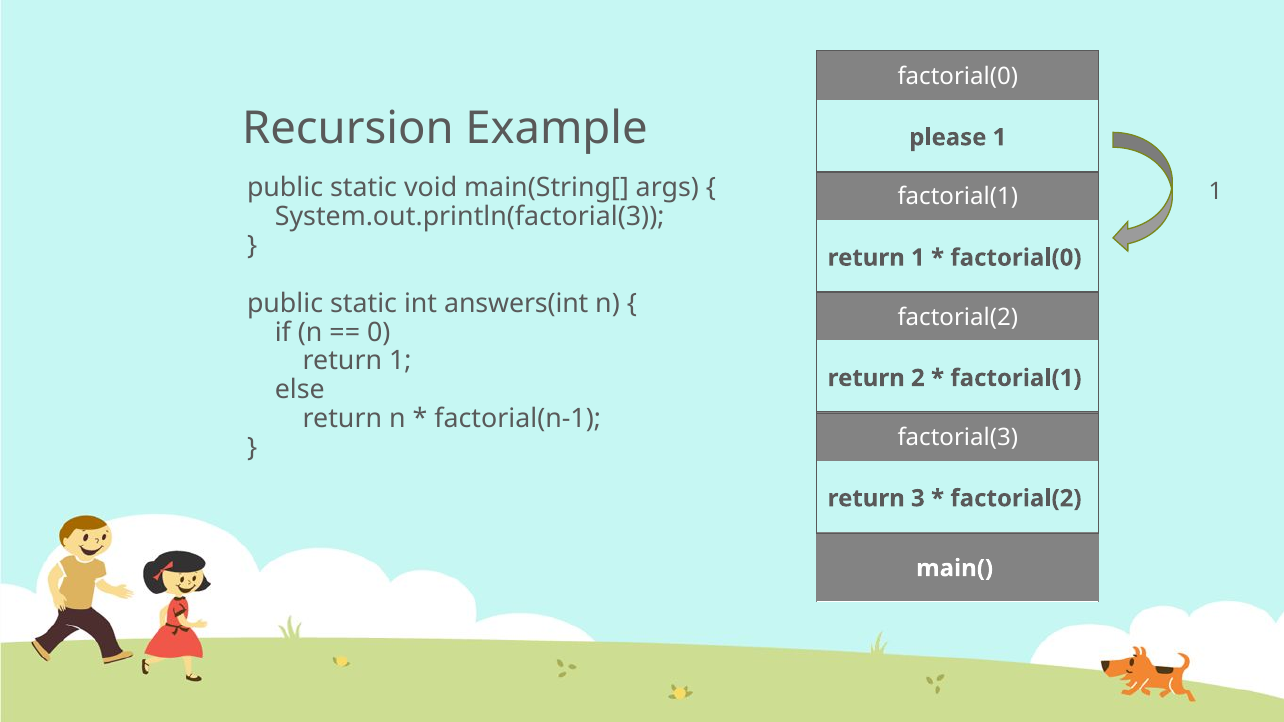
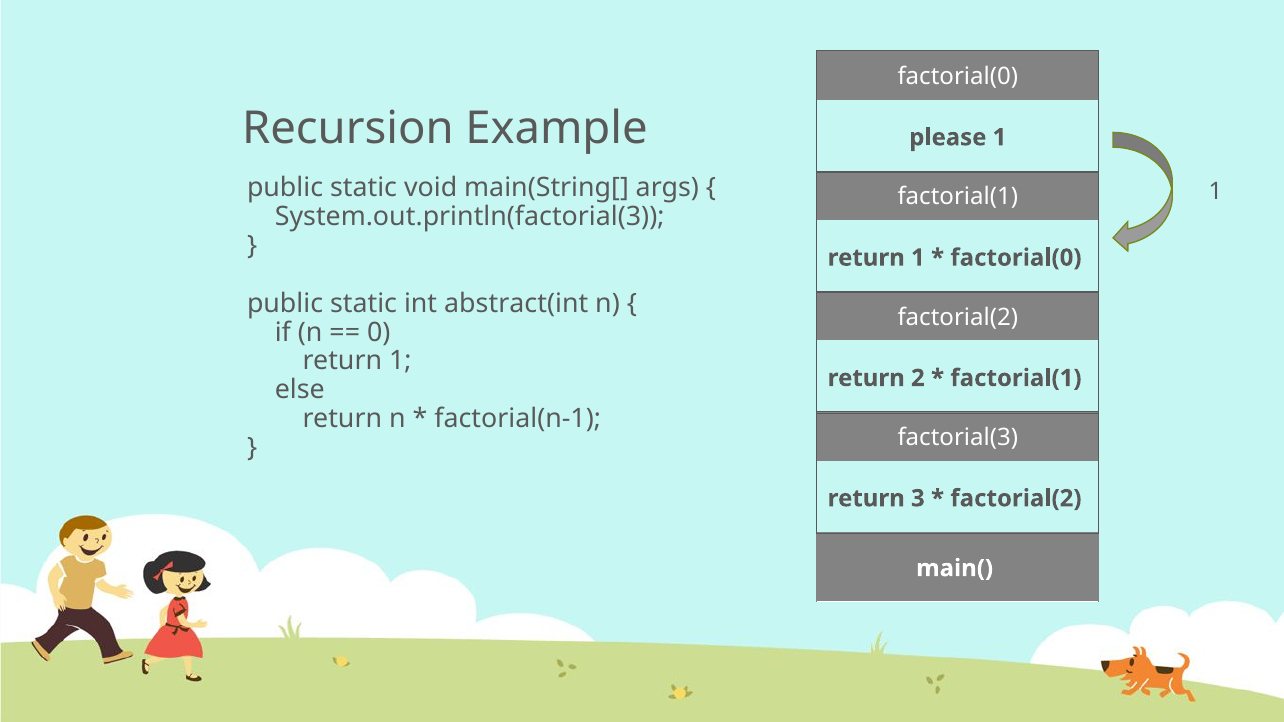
answers(int: answers(int -> abstract(int
